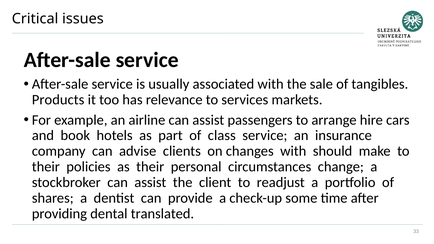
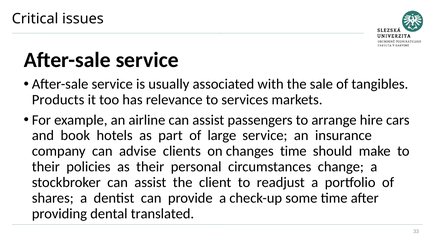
class: class -> large
changes with: with -> time
